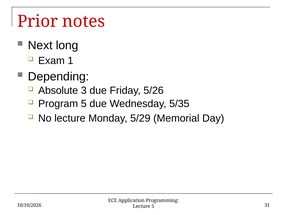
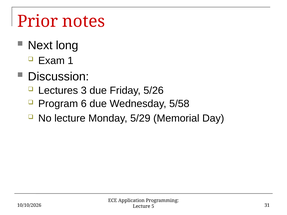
Depending: Depending -> Discussion
Absolute: Absolute -> Lectures
Program 5: 5 -> 6
5/35: 5/35 -> 5/58
